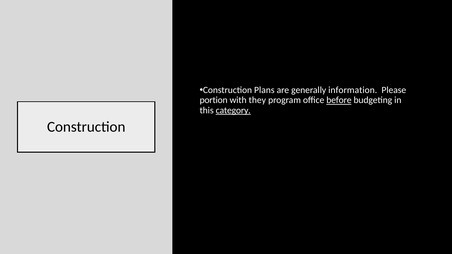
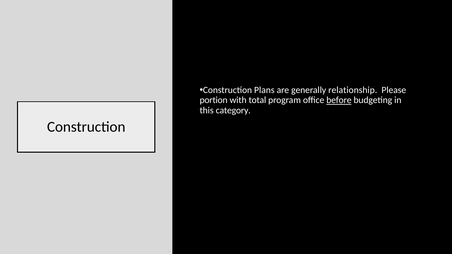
information: information -> relationship
they: they -> total
category underline: present -> none
